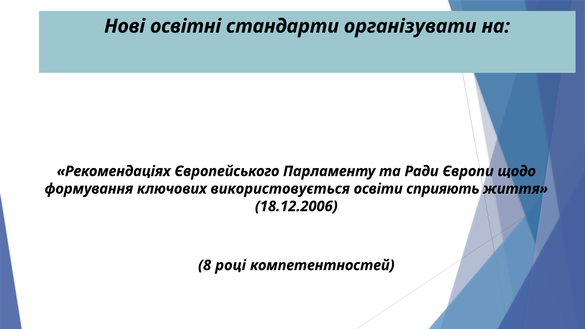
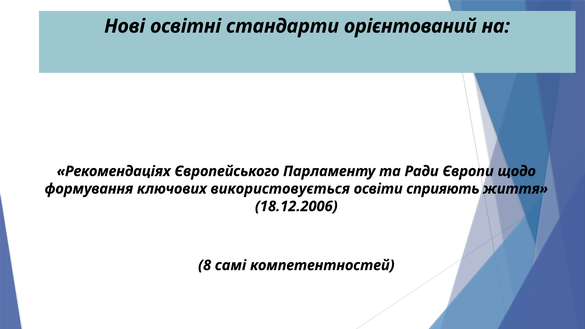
організувати: організувати -> орієнтований
році: році -> самі
